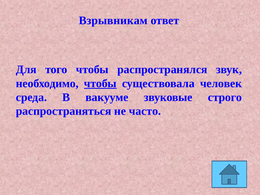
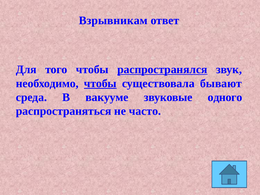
распространялся underline: none -> present
человек: человек -> бывают
строго: строго -> одного
